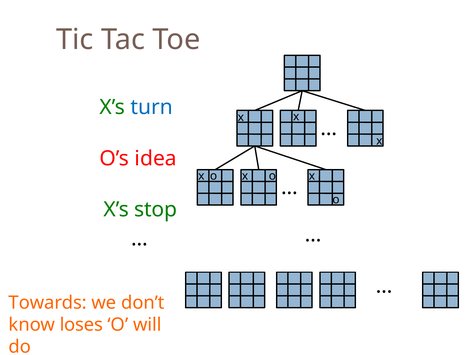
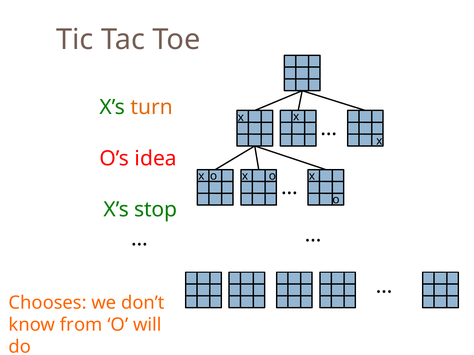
turn colour: blue -> orange
Towards: Towards -> Chooses
loses: loses -> from
